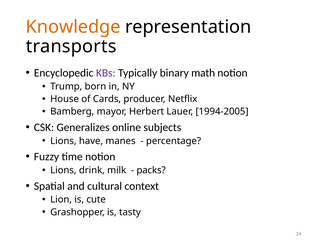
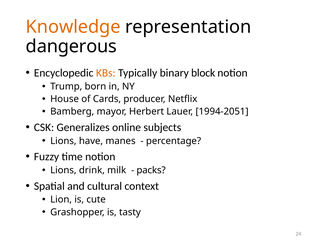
transports: transports -> dangerous
KBs colour: purple -> orange
math: math -> block
1994-2005: 1994-2005 -> 1994-2051
